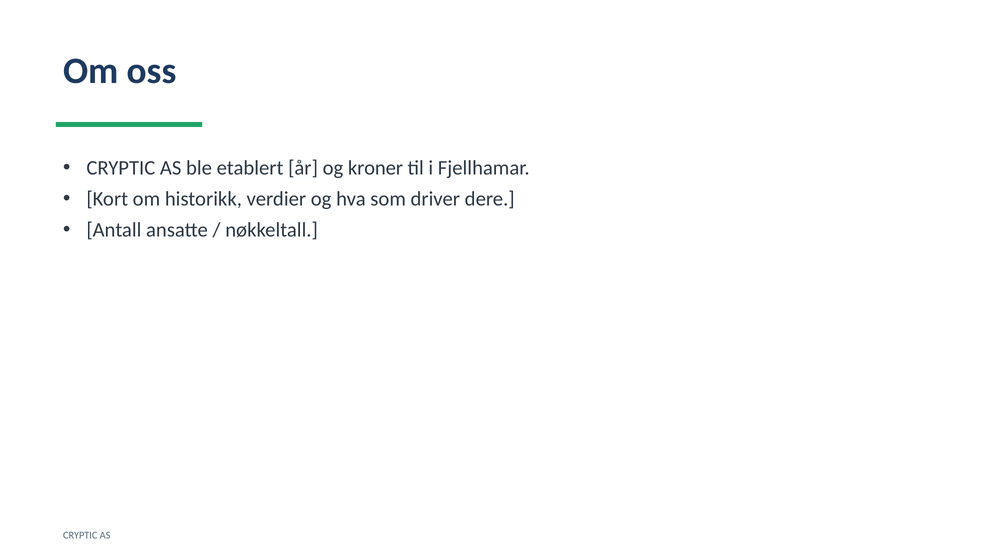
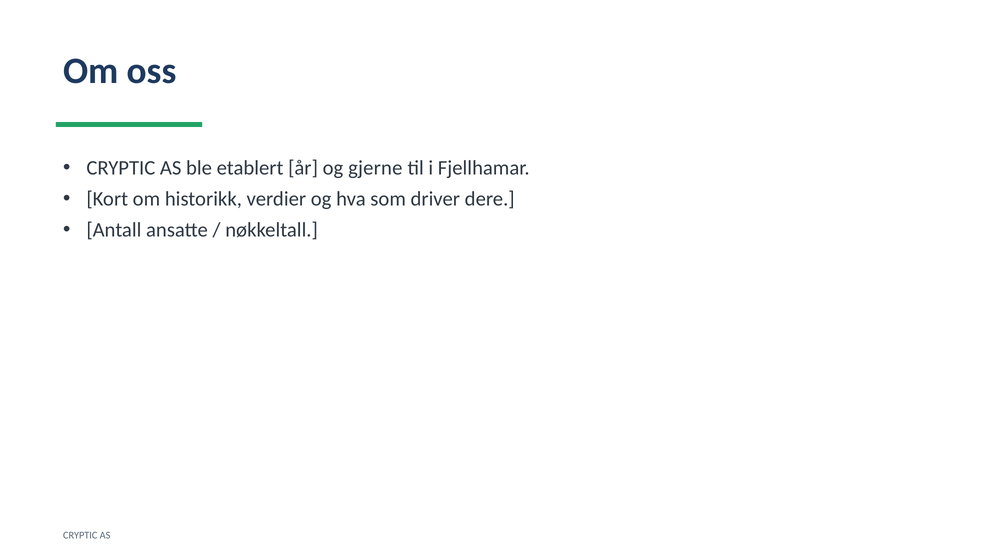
kroner: kroner -> gjerne
